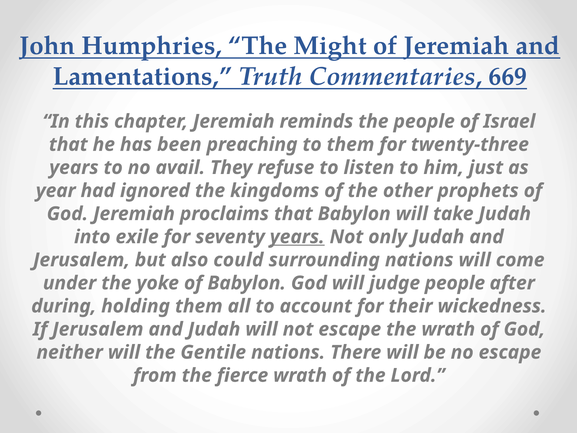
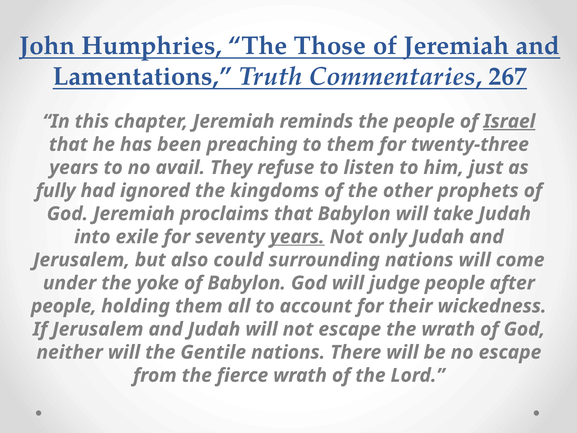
Might: Might -> Those
669: 669 -> 267
Israel underline: none -> present
year: year -> fully
during at (64, 306): during -> people
